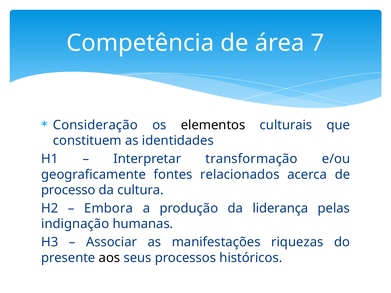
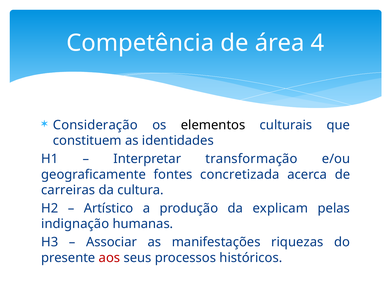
7: 7 -> 4
relacionados: relacionados -> concretizada
processo: processo -> carreiras
Embora: Embora -> Artístico
liderança: liderança -> explicam
aos colour: black -> red
